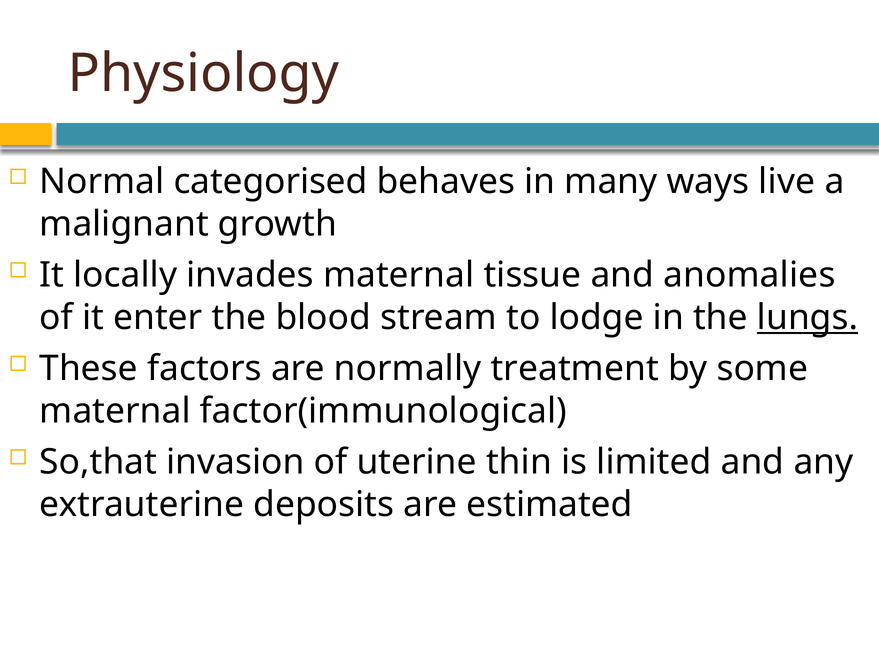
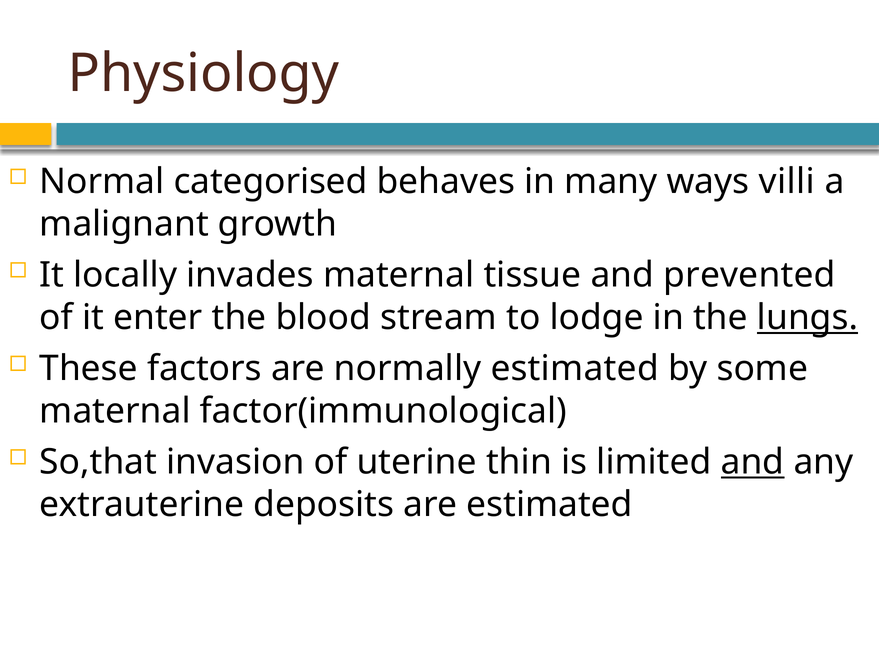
live: live -> villi
anomalies: anomalies -> prevented
normally treatment: treatment -> estimated
and at (753, 462) underline: none -> present
